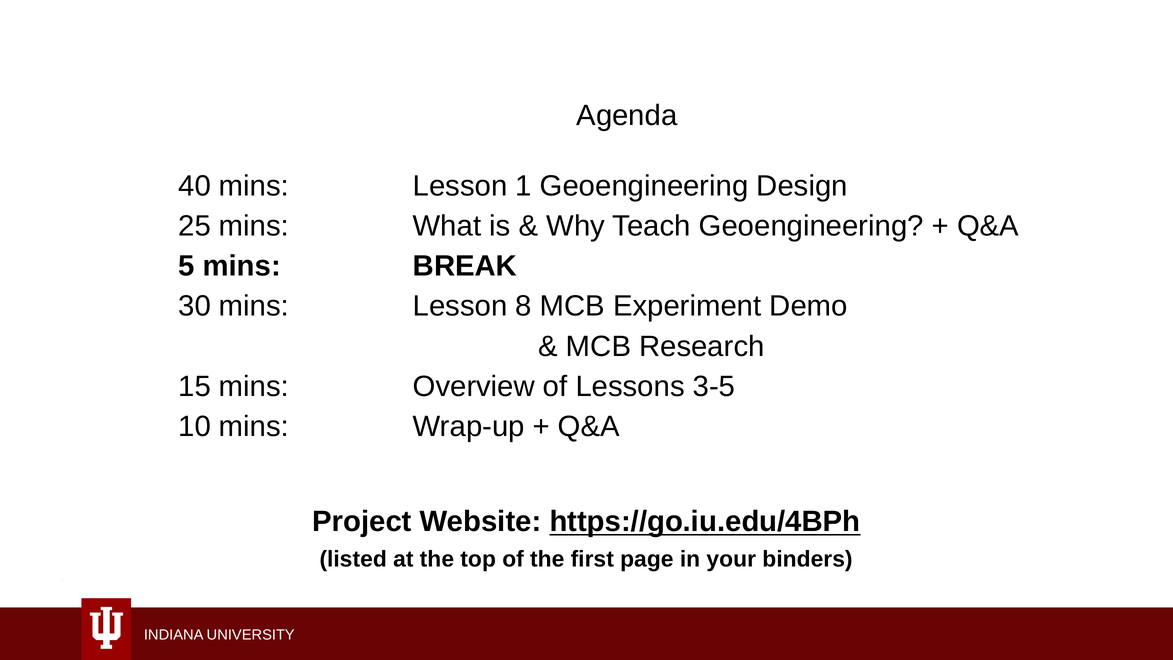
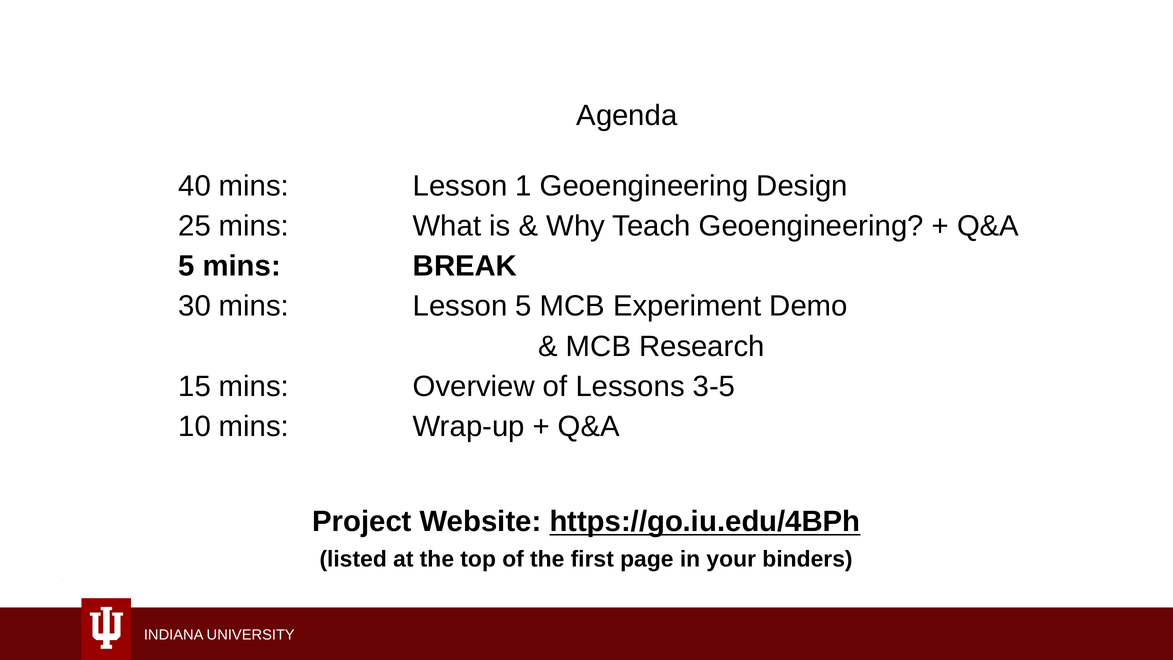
Lesson 8: 8 -> 5
